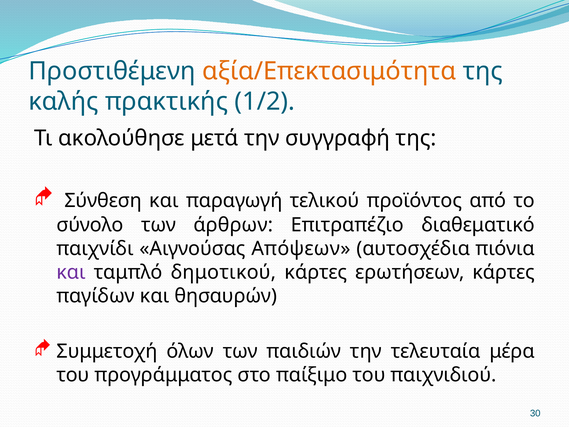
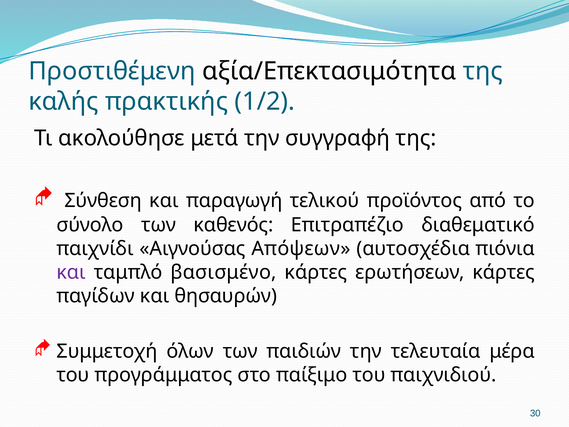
αξία/Επεκτασιμότητα colour: orange -> black
άρθρων: άρθρων -> καθενός
δημοτικού: δημοτικού -> βασισμένο
